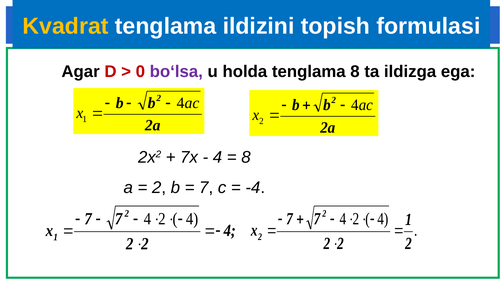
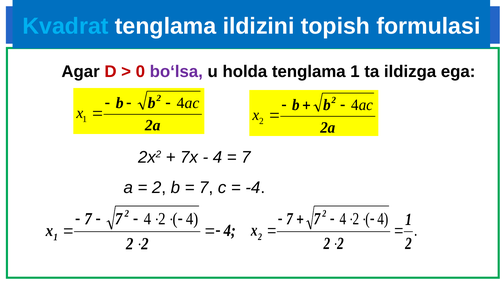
Kvadrat colour: yellow -> light blue
tenglama 8: 8 -> 1
8 at (246, 157): 8 -> 7
